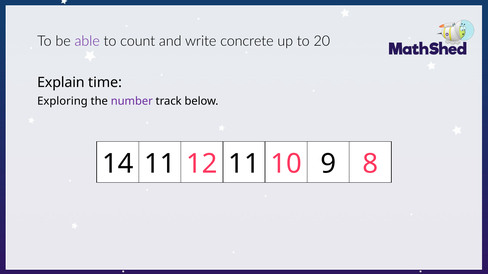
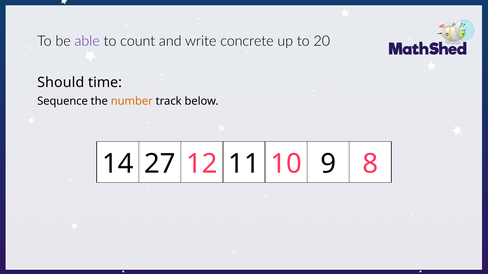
Explain: Explain -> Should
Exploring: Exploring -> Sequence
number colour: purple -> orange
14 11: 11 -> 27
